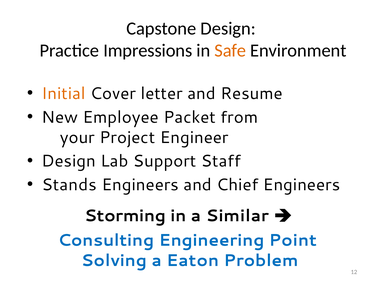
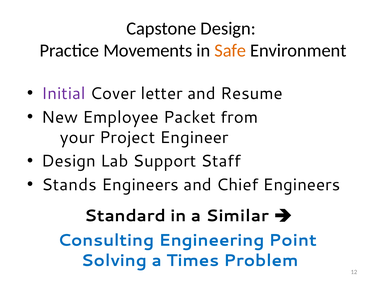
Impressions: Impressions -> Movements
Initial colour: orange -> purple
Storming: Storming -> Standard
Eaton: Eaton -> Times
